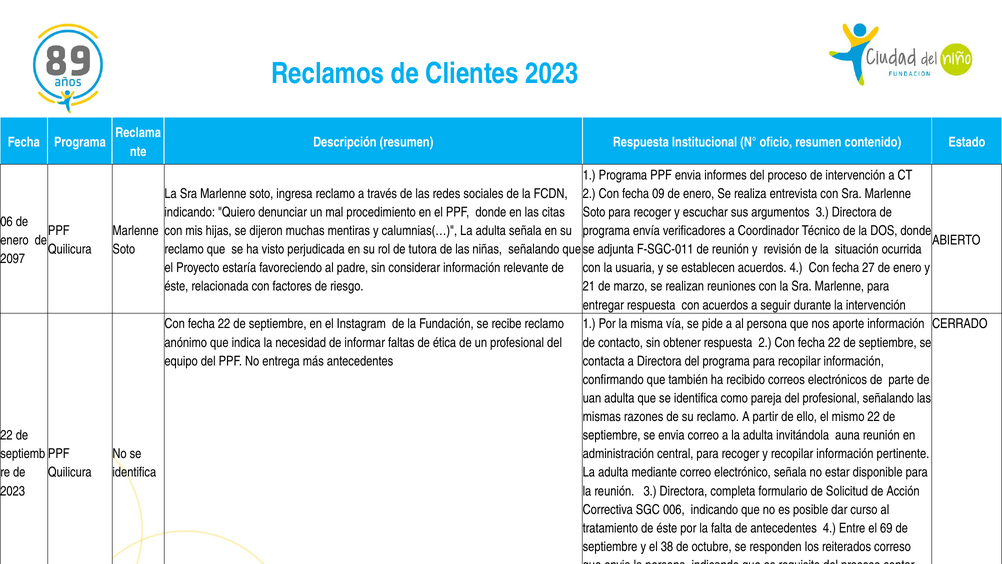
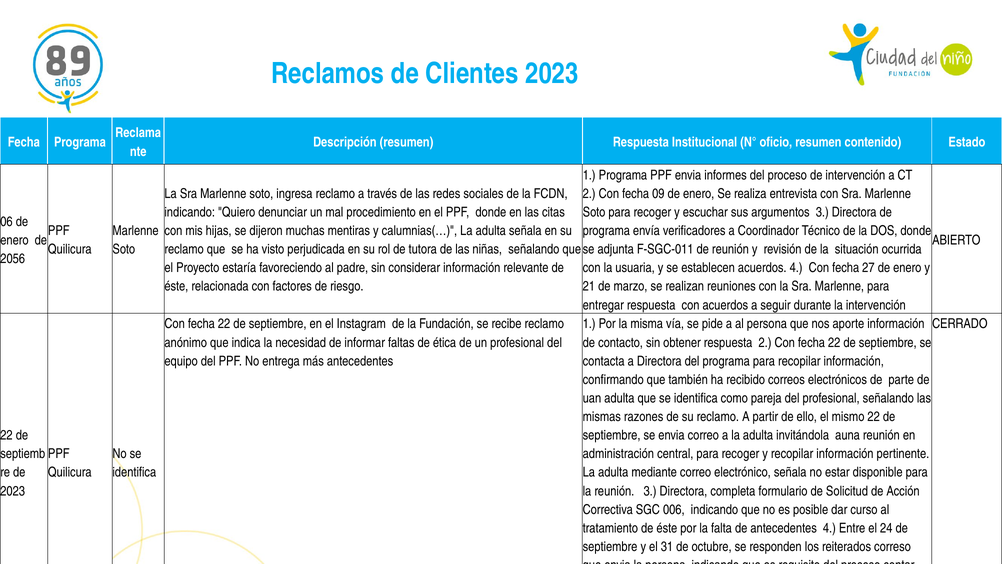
2097: 2097 -> 2056
69: 69 -> 24
38: 38 -> 31
